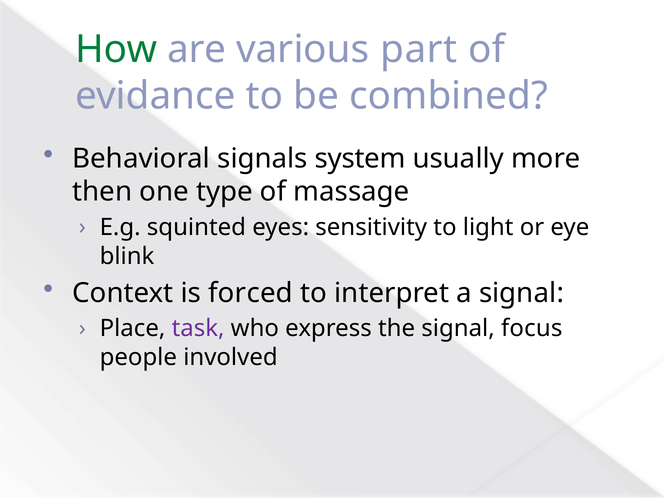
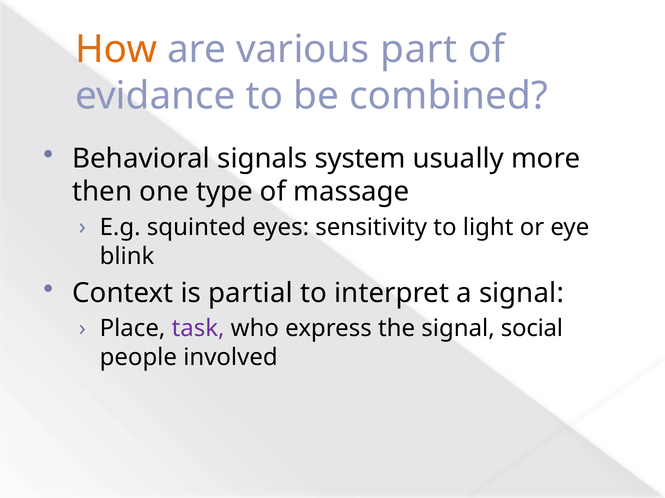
How colour: green -> orange
forced: forced -> partial
focus: focus -> social
